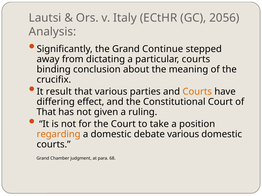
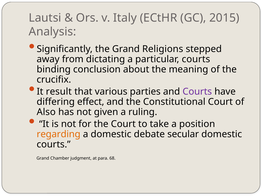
2056: 2056 -> 2015
Continue: Continue -> Religions
Courts at (197, 92) colour: orange -> purple
That at (46, 112): That -> Also
debate various: various -> secular
